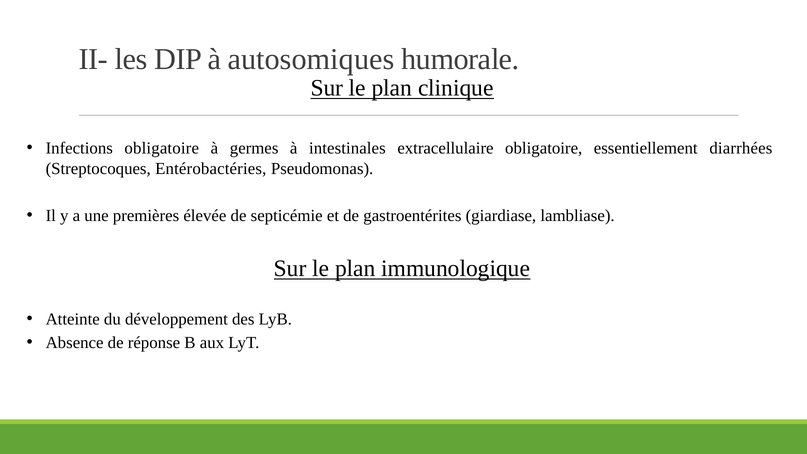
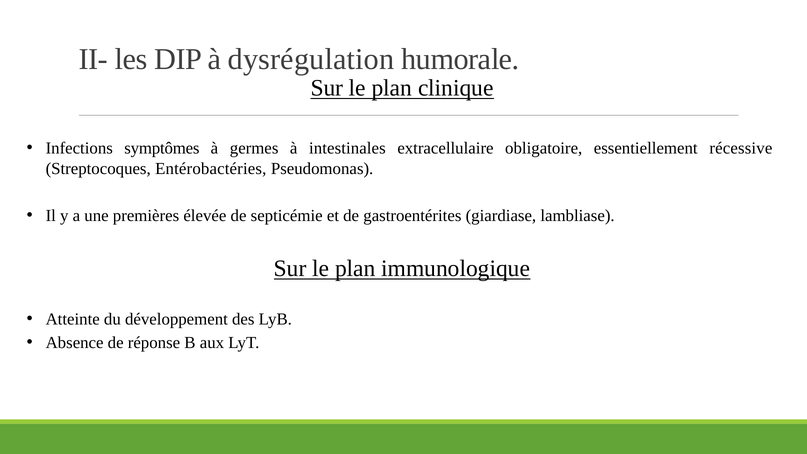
autosomiques: autosomiques -> dysrégulation
Infections obligatoire: obligatoire -> symptômes
diarrhées: diarrhées -> récessive
